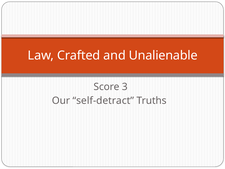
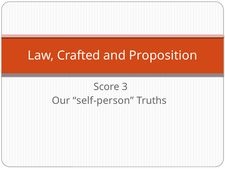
Unalienable: Unalienable -> Proposition
self-detract: self-detract -> self-person
